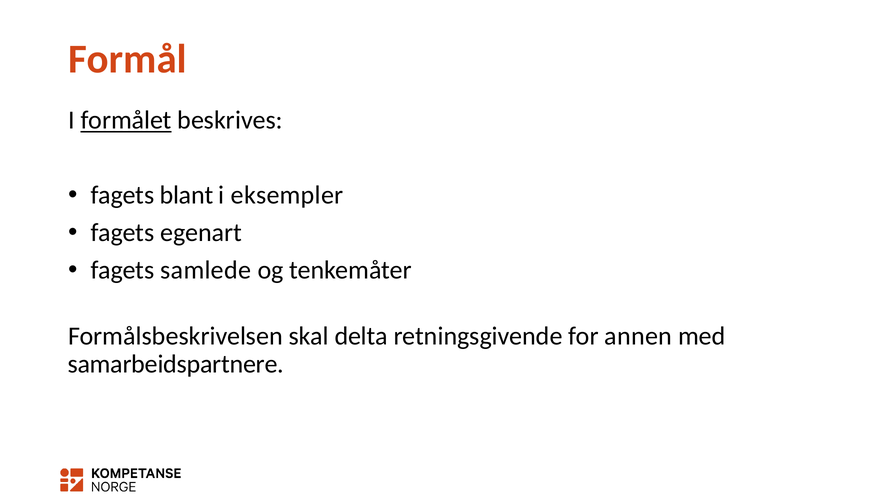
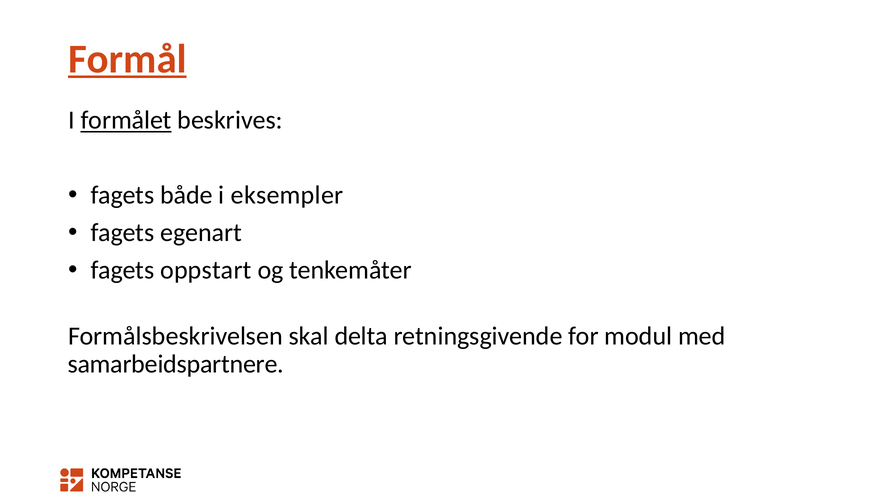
Formål underline: none -> present
blant: blant -> både
samlede: samlede -> oppstart
annen: annen -> modul
